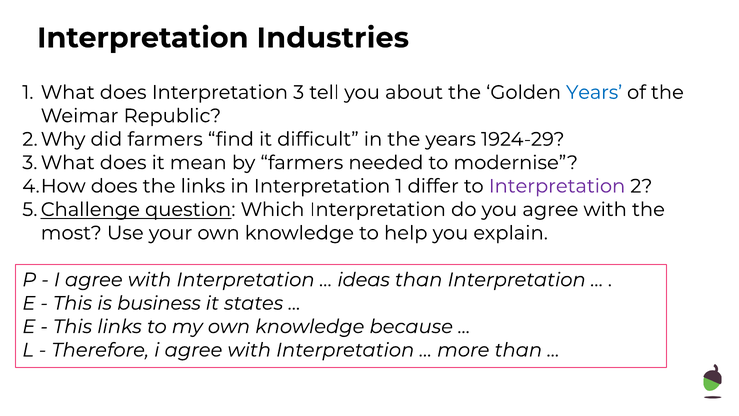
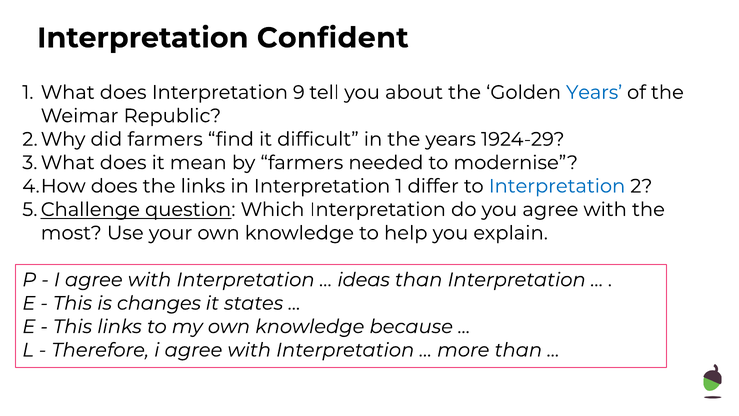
Industries: Industries -> Confident
3: 3 -> 9
Interpretation at (557, 186) colour: purple -> blue
business: business -> changes
